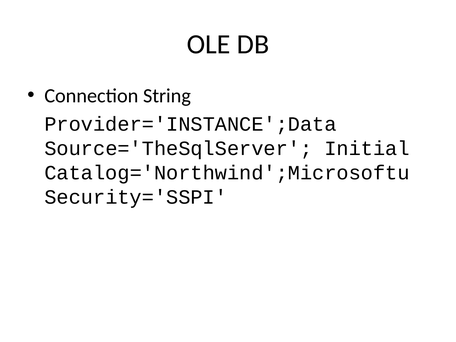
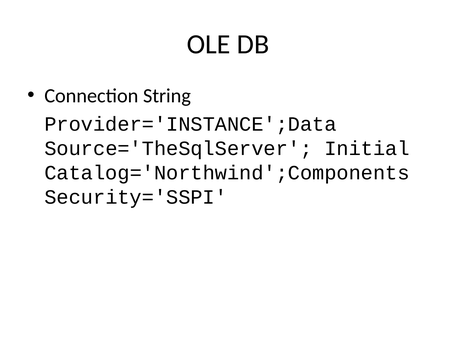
Catalog='Northwind';Microsoftu: Catalog='Northwind';Microsoftu -> Catalog='Northwind';Components
